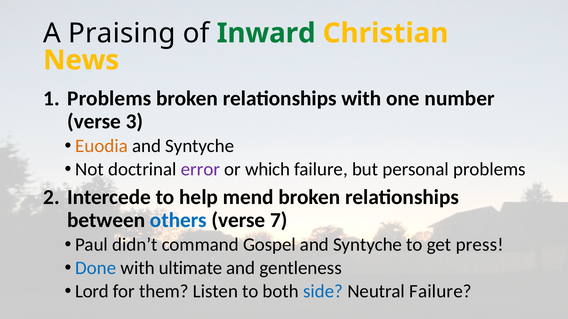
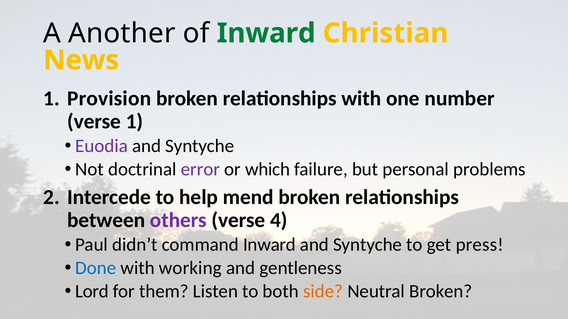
Praising: Praising -> Another
Problems at (109, 99): Problems -> Provision
verse 3: 3 -> 1
Euodia colour: orange -> purple
others colour: blue -> purple
7: 7 -> 4
command Gospel: Gospel -> Inward
ultimate: ultimate -> working
side colour: blue -> orange
Neutral Failure: Failure -> Broken
